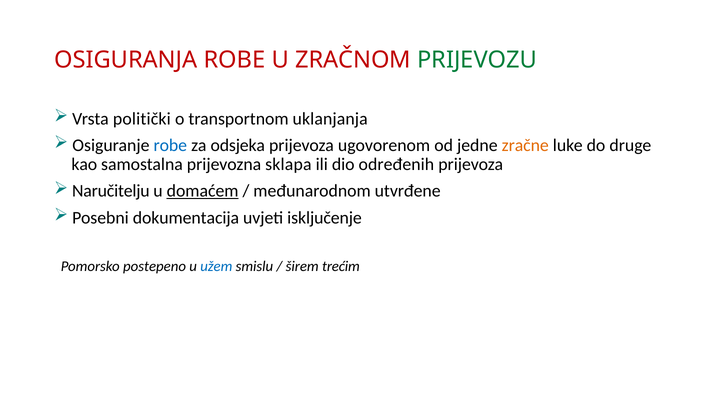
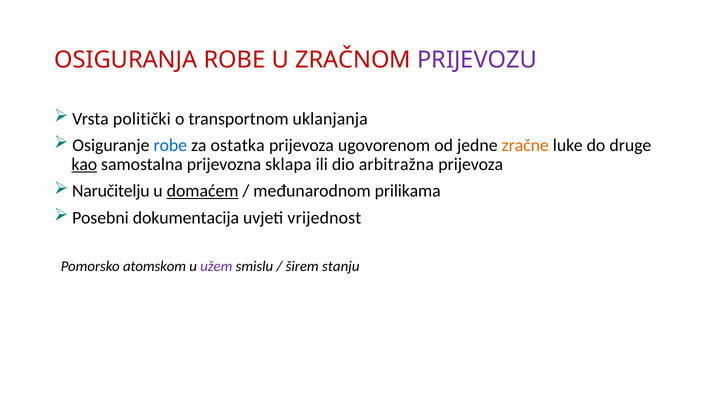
PRIJEVOZU colour: green -> purple
odsjeka: odsjeka -> ostatka
kao underline: none -> present
određenih: određenih -> arbitražna
utvrđene: utvrđene -> prilikama
isključenje: isključenje -> vrijednost
postepeno: postepeno -> atomskom
užem colour: blue -> purple
trećim: trećim -> stanju
